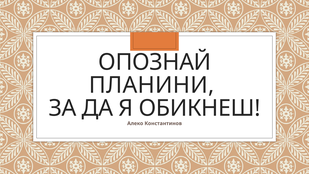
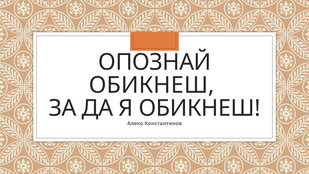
ПЛАНИНИ at (152, 85): ПЛАНИНИ -> ОБИКНЕШ
